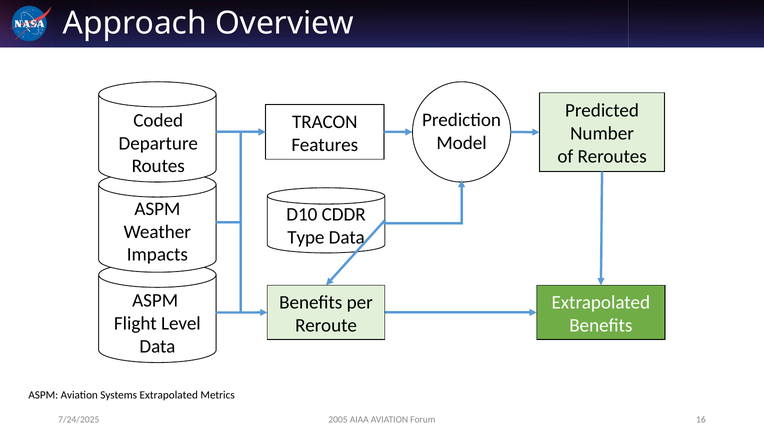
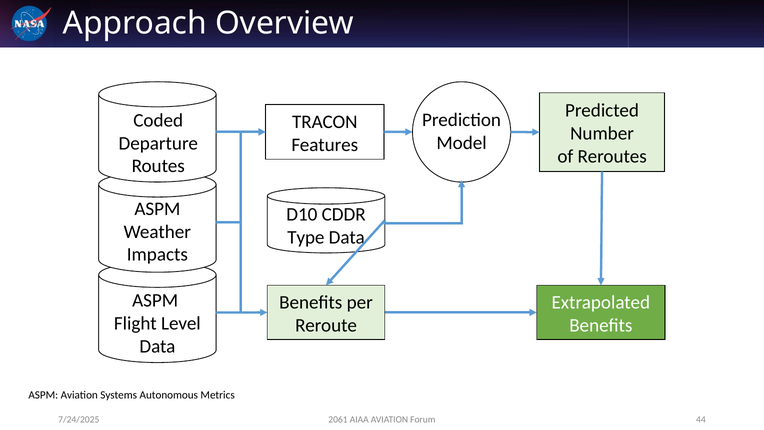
Systems Extrapolated: Extrapolated -> Autonomous
2005: 2005 -> 2061
16: 16 -> 44
